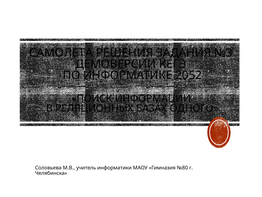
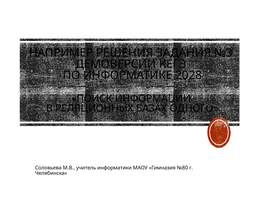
САМОЛЕТА: САМОЛЕТА -> НАПРИМЕР
2052: 2052 -> 2028
